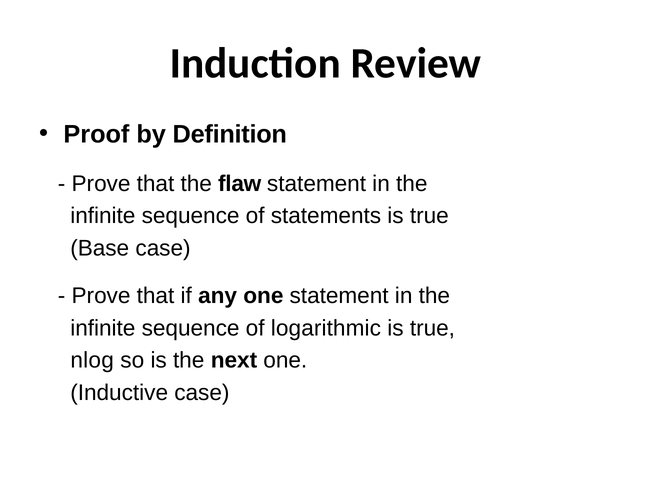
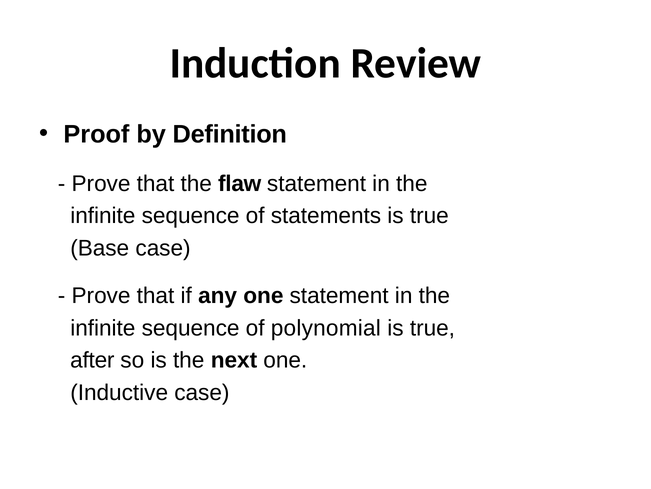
logarithmic: logarithmic -> polynomial
nlog: nlog -> after
